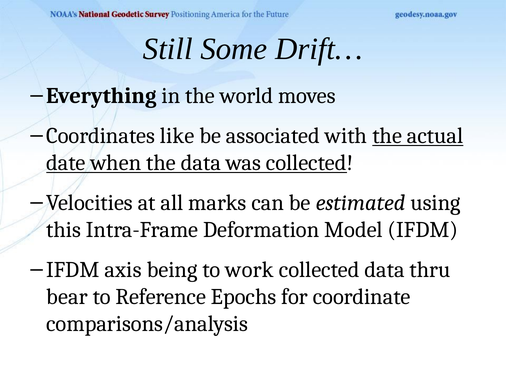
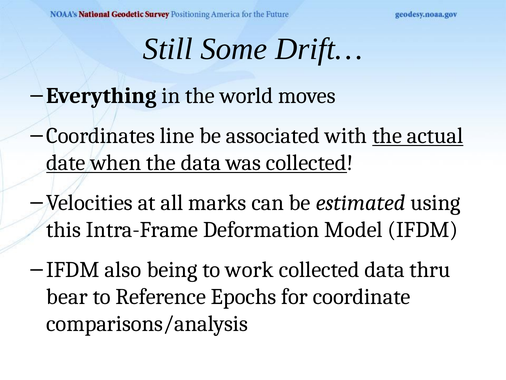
like: like -> line
axis: axis -> also
